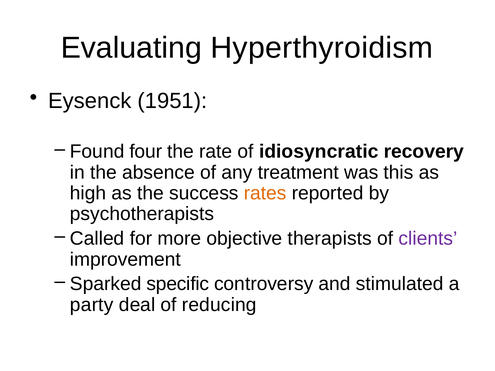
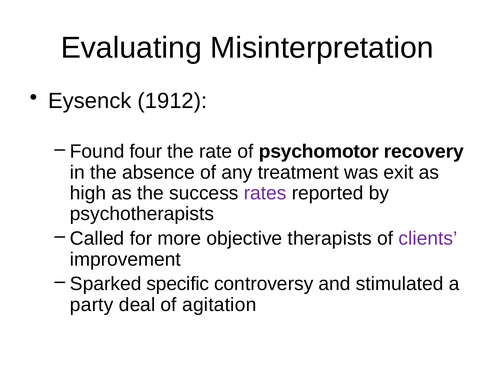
Hyperthyroidism: Hyperthyroidism -> Misinterpretation
1951: 1951 -> 1912
idiosyncratic: idiosyncratic -> psychomotor
this: this -> exit
rates colour: orange -> purple
reducing: reducing -> agitation
